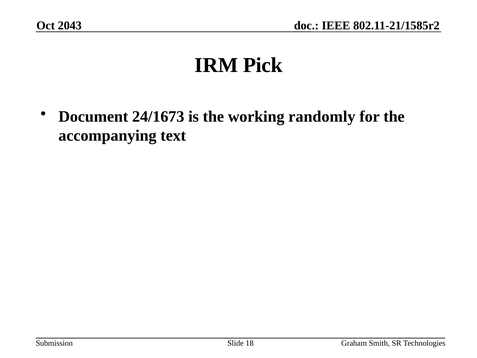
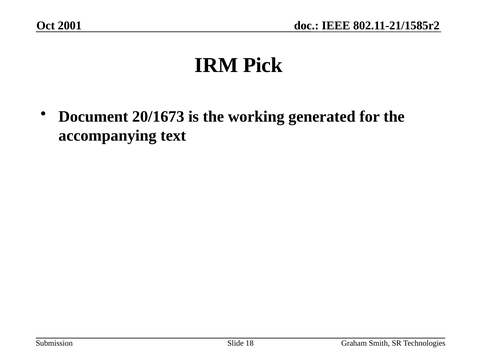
2043: 2043 -> 2001
24/1673: 24/1673 -> 20/1673
randomly: randomly -> generated
